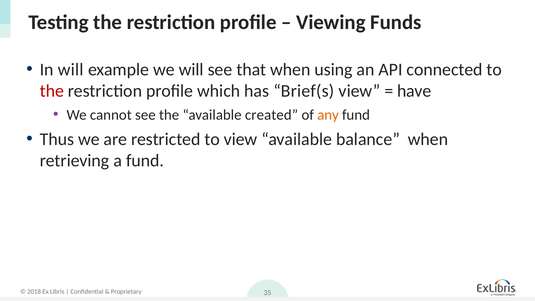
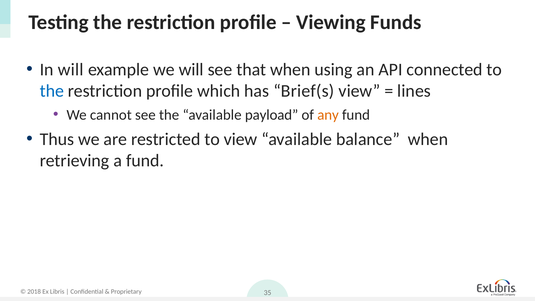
the at (52, 91) colour: red -> blue
have: have -> lines
created: created -> payload
